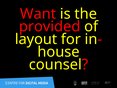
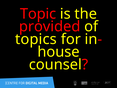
Want: Want -> Topic
layout: layout -> topics
